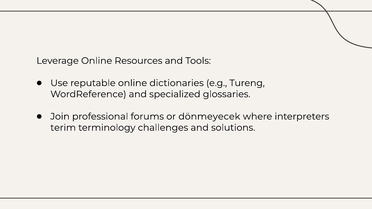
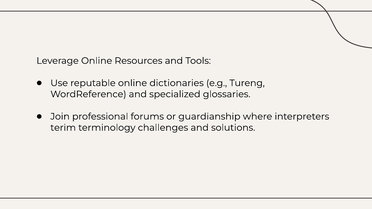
dönmeyecek: dönmeyecek -> guardianship
